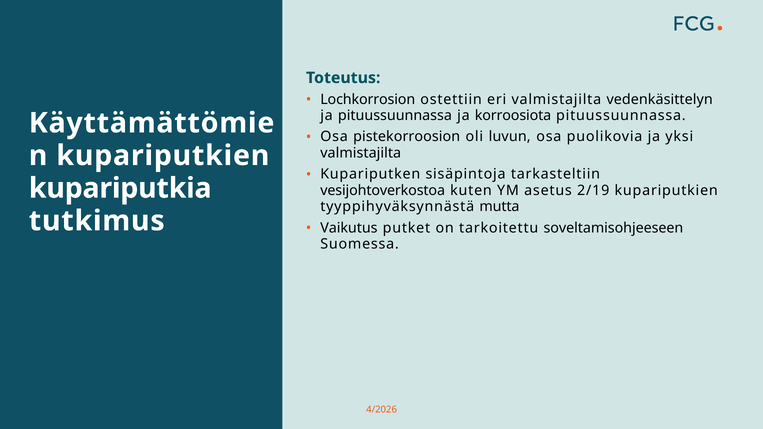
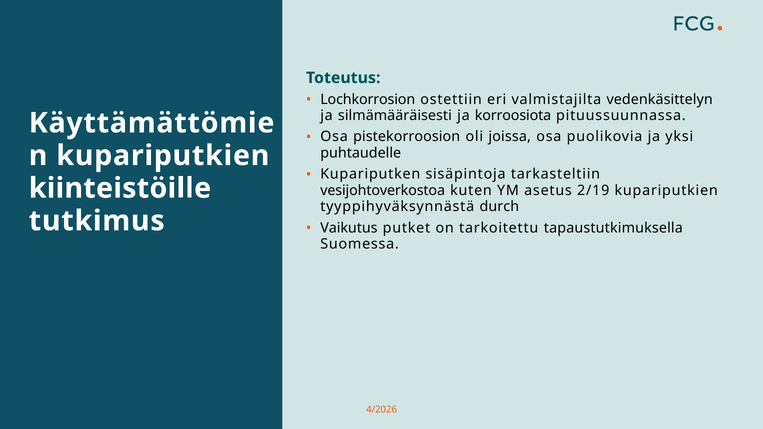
ja pituussuunnassa: pituussuunnassa -> silmämääräisesti
luvun: luvun -> joissa
valmistajilta at (361, 153): valmistajilta -> puhtaudelle
kupariputkia: kupariputkia -> kiinteistöille
mutta: mutta -> durch
soveltamisohjeeseen: soveltamisohjeeseen -> tapaustutkimuksella
